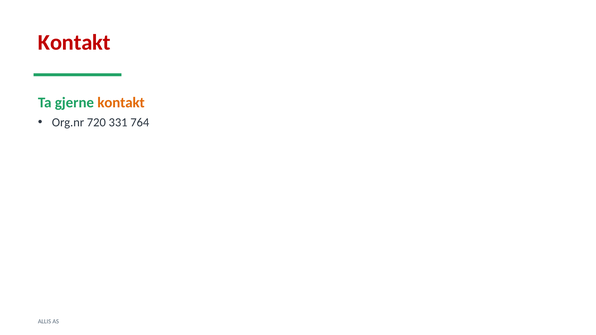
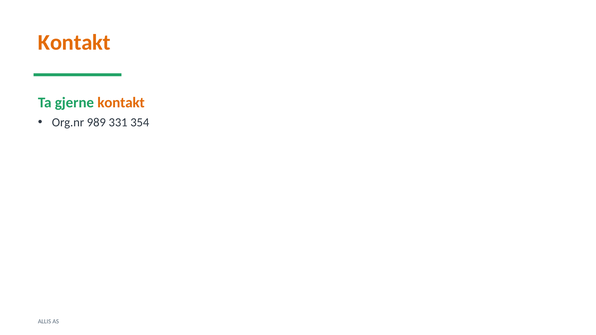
Kontakt at (74, 43) colour: red -> orange
720: 720 -> 989
764: 764 -> 354
